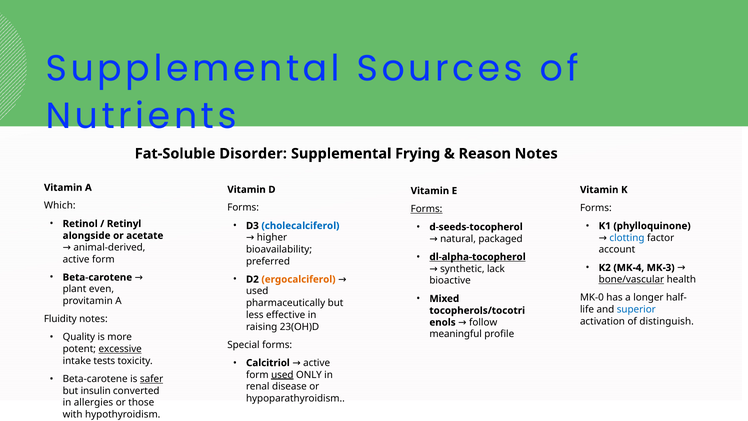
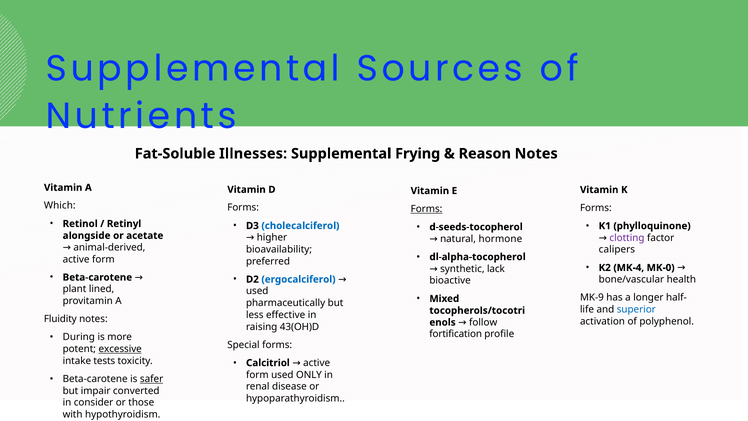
Disorder: Disorder -> Illnesses
clotting colour: blue -> purple
packaged: packaged -> hormone
account: account -> calipers
dl-alpha-tocopherol underline: present -> none
MK-3: MK-3 -> MK-0
ergocalciferol colour: orange -> blue
bone/vascular underline: present -> none
even: even -> lined
MK-0: MK-0 -> MK-9
distinguish: distinguish -> polyphenol
23(OH)D: 23(OH)D -> 43(OH)D
meaningful: meaningful -> fortification
Quality: Quality -> During
used at (282, 375) underline: present -> none
insulin: insulin -> impair
allergies: allergies -> consider
